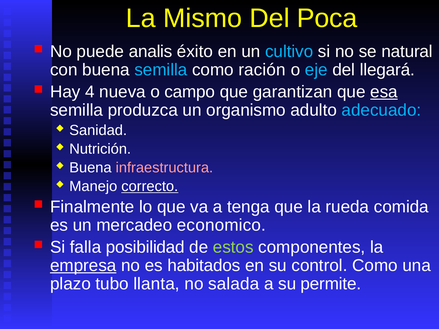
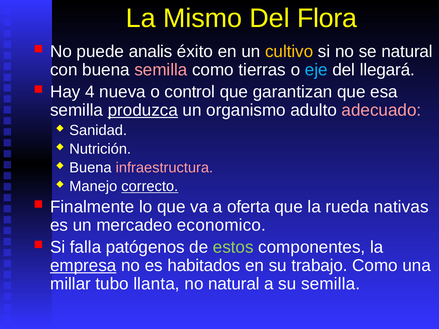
Poca: Poca -> Flora
cultivo colour: light blue -> yellow
semilla at (161, 70) colour: light blue -> pink
ración: ración -> tierras
campo: campo -> control
esa underline: present -> none
produzca underline: none -> present
adecuado colour: light blue -> pink
tenga: tenga -> oferta
comida: comida -> nativas
posibilidad: posibilidad -> patógenos
control: control -> trabajo
plazo: plazo -> millar
no salada: salada -> natural
su permite: permite -> semilla
